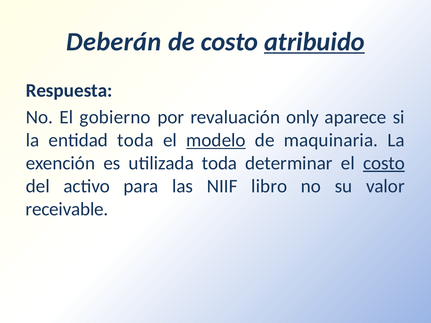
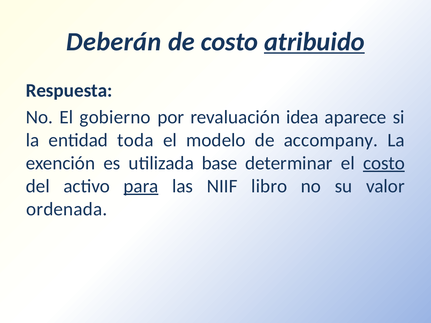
only: only -> idea
modelo underline: present -> none
maquinaria: maquinaria -> accompany
utilizada toda: toda -> base
para underline: none -> present
receivable: receivable -> ordenada
